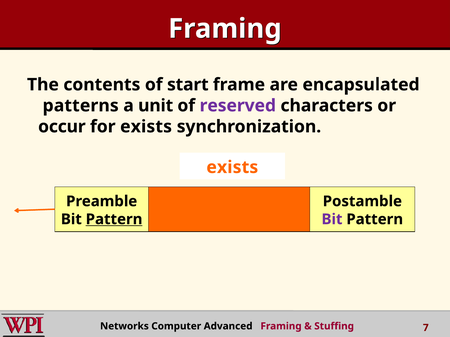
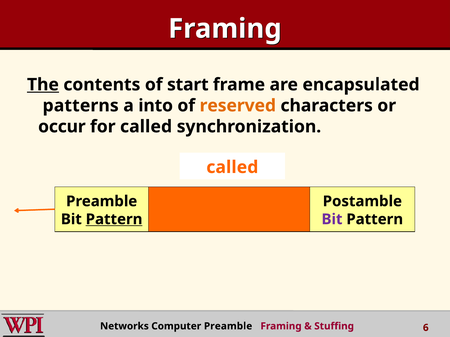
The underline: none -> present
unit: unit -> into
reserved colour: purple -> orange
for exists: exists -> called
exists at (232, 167): exists -> called
Computer Advanced: Advanced -> Preamble
7: 7 -> 6
